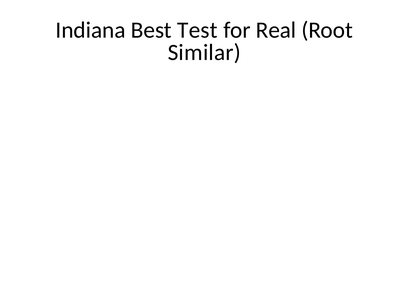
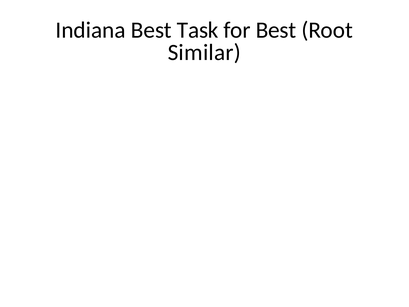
Test: Test -> Task
for Real: Real -> Best
